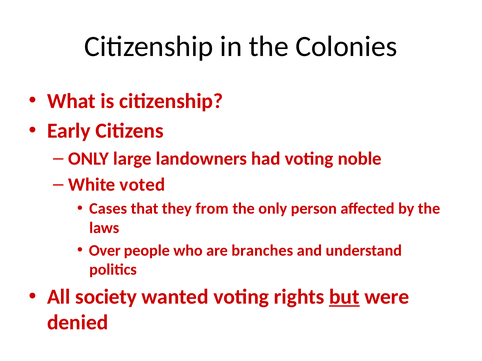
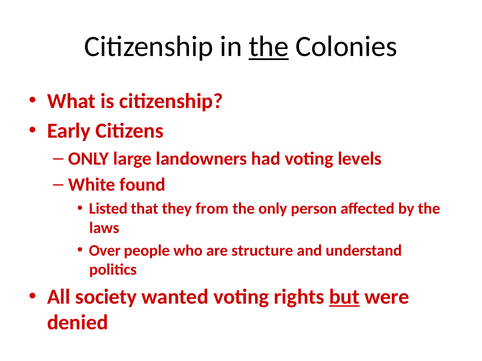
the at (269, 47) underline: none -> present
noble: noble -> levels
voted: voted -> found
Cases: Cases -> Listed
branches: branches -> structure
